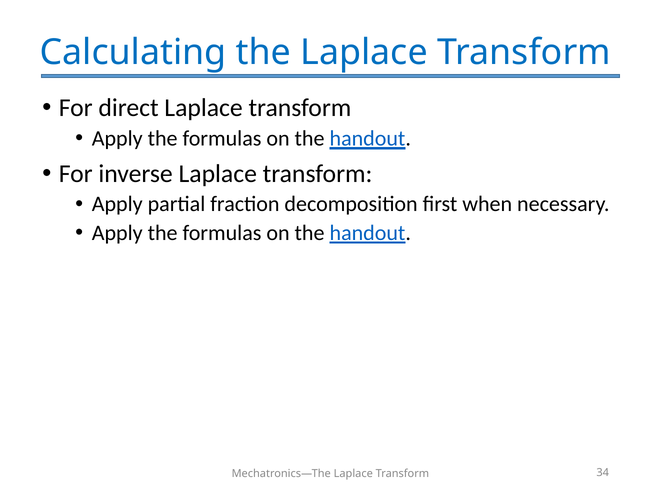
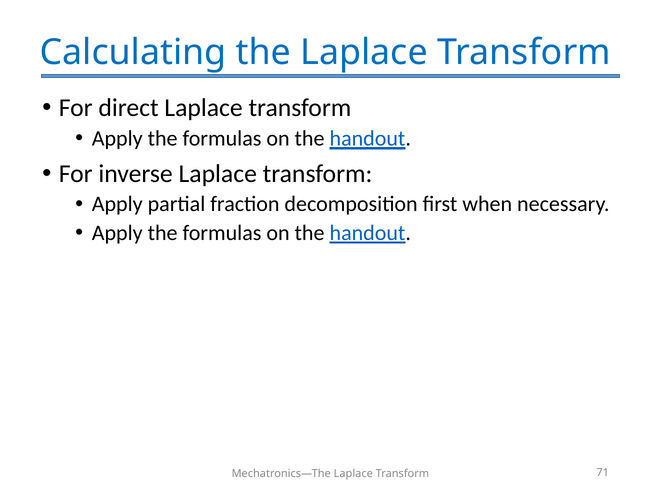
34: 34 -> 71
